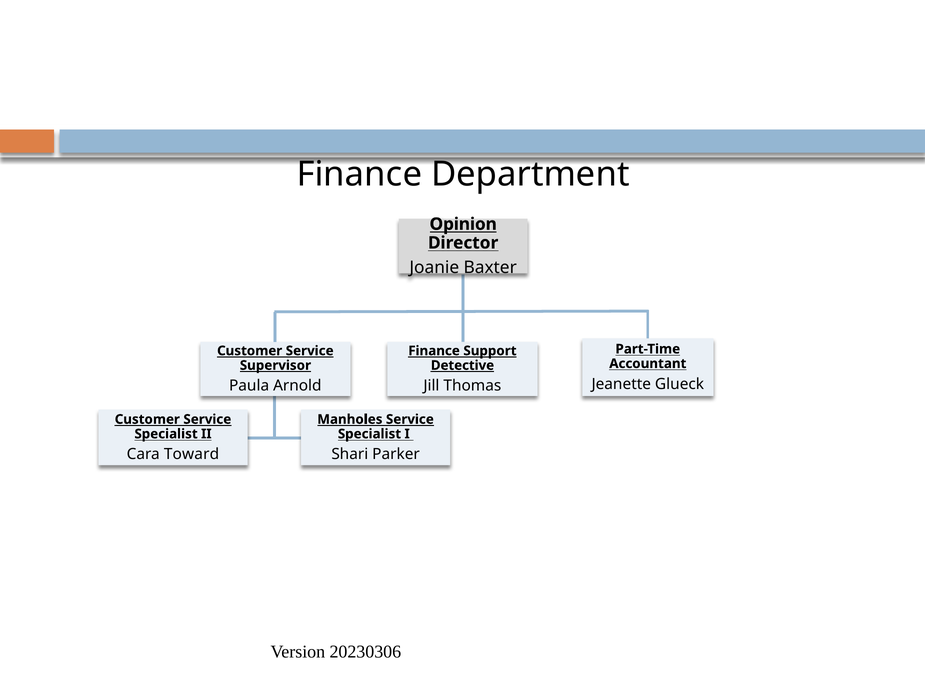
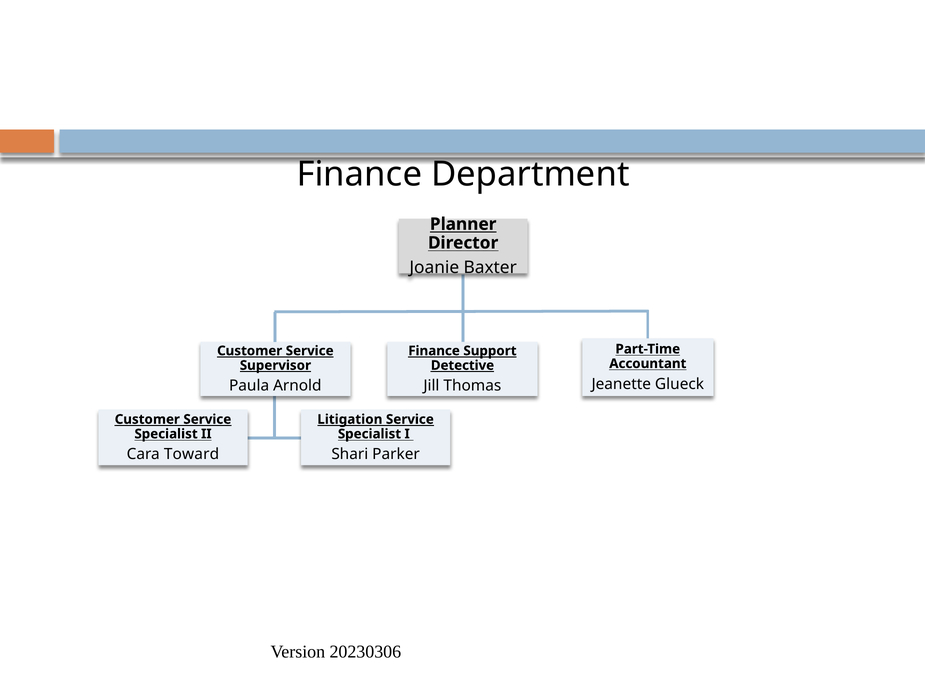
Opinion: Opinion -> Planner
Manholes: Manholes -> Litigation
